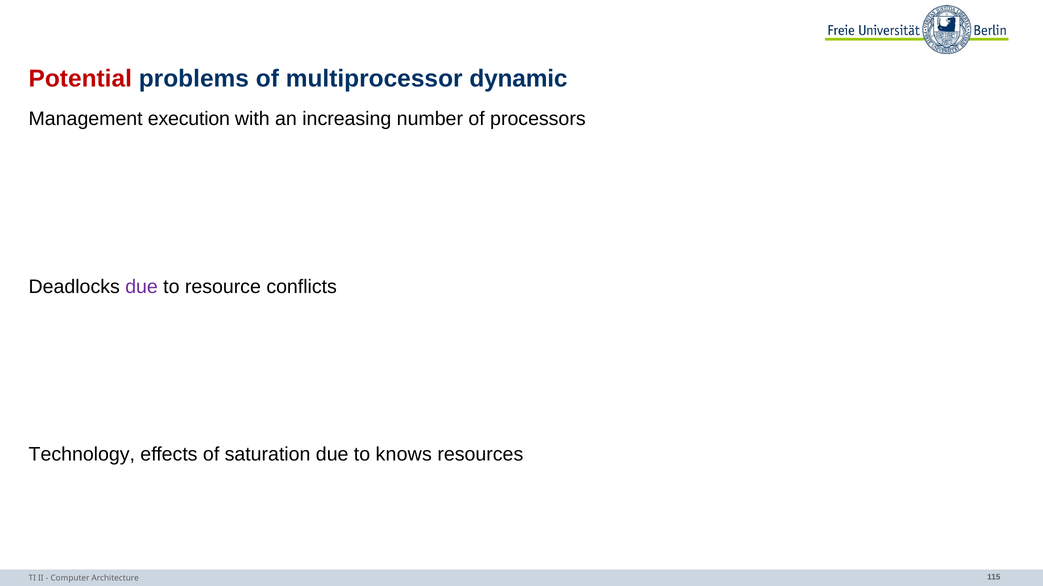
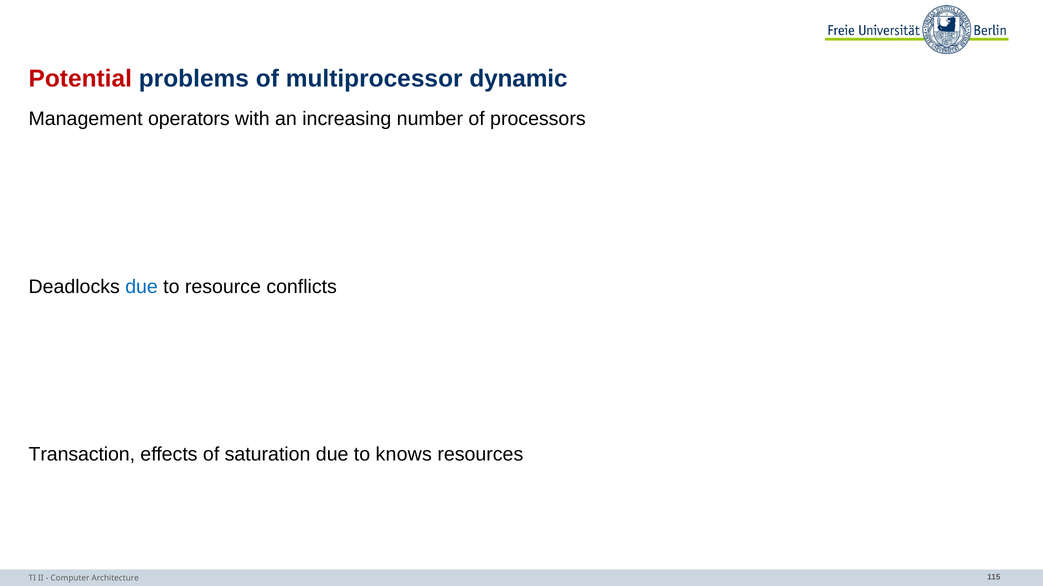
execution: execution -> operators
due at (142, 287) colour: purple -> blue
Technology: Technology -> Transaction
